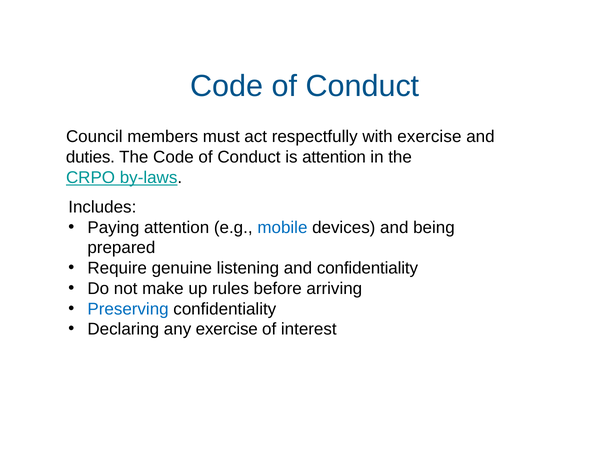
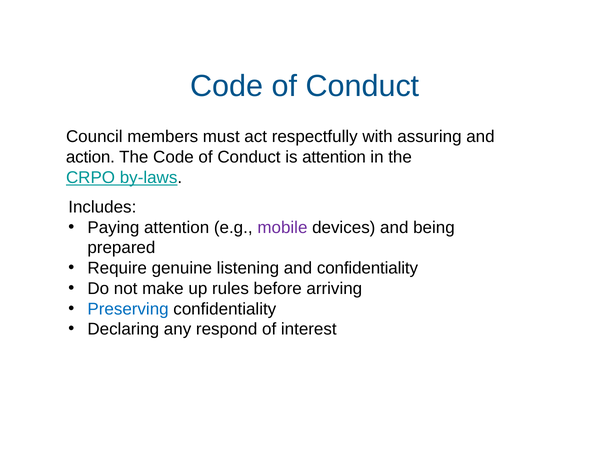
with exercise: exercise -> assuring
duties: duties -> action
mobile colour: blue -> purple
any exercise: exercise -> respond
